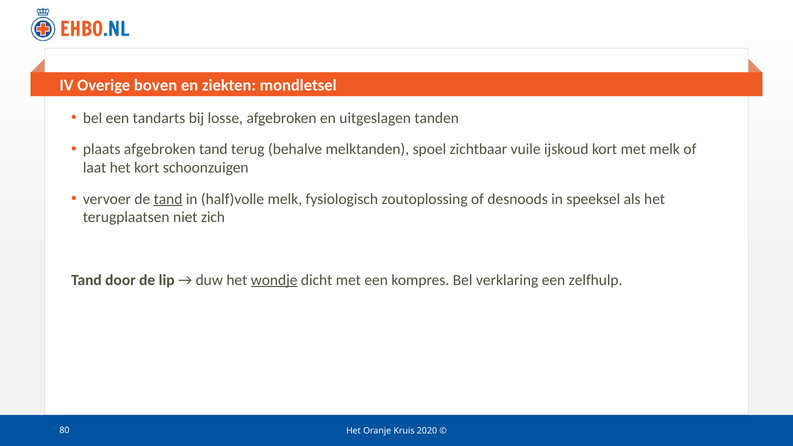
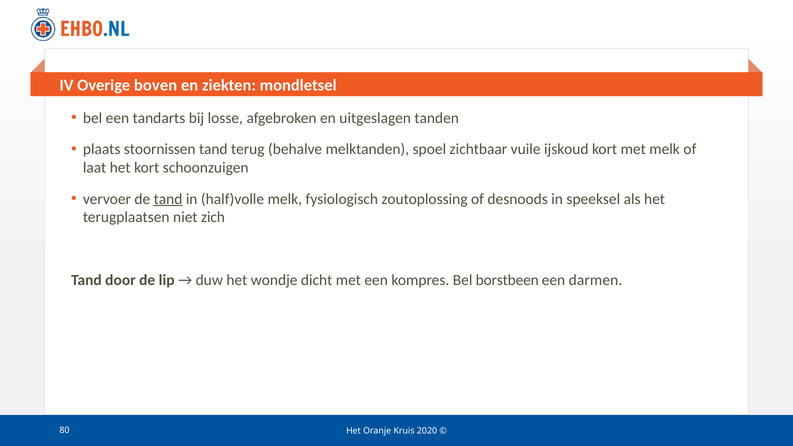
plaats afgebroken: afgebroken -> stoornissen
wondje underline: present -> none
verklaring: verklaring -> borstbeen
zelfhulp: zelfhulp -> darmen
